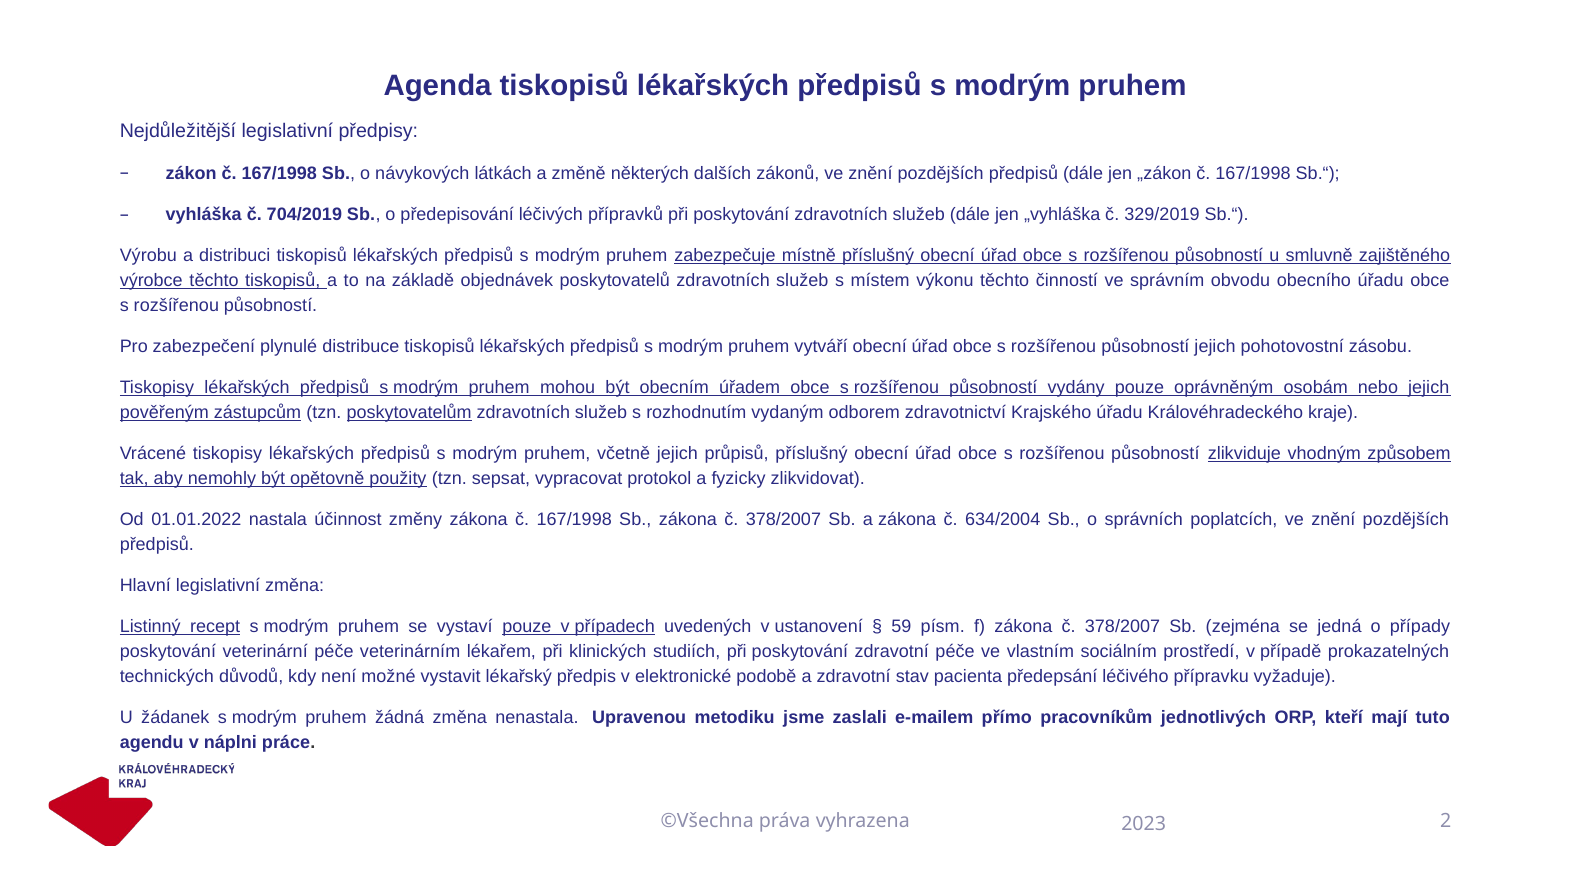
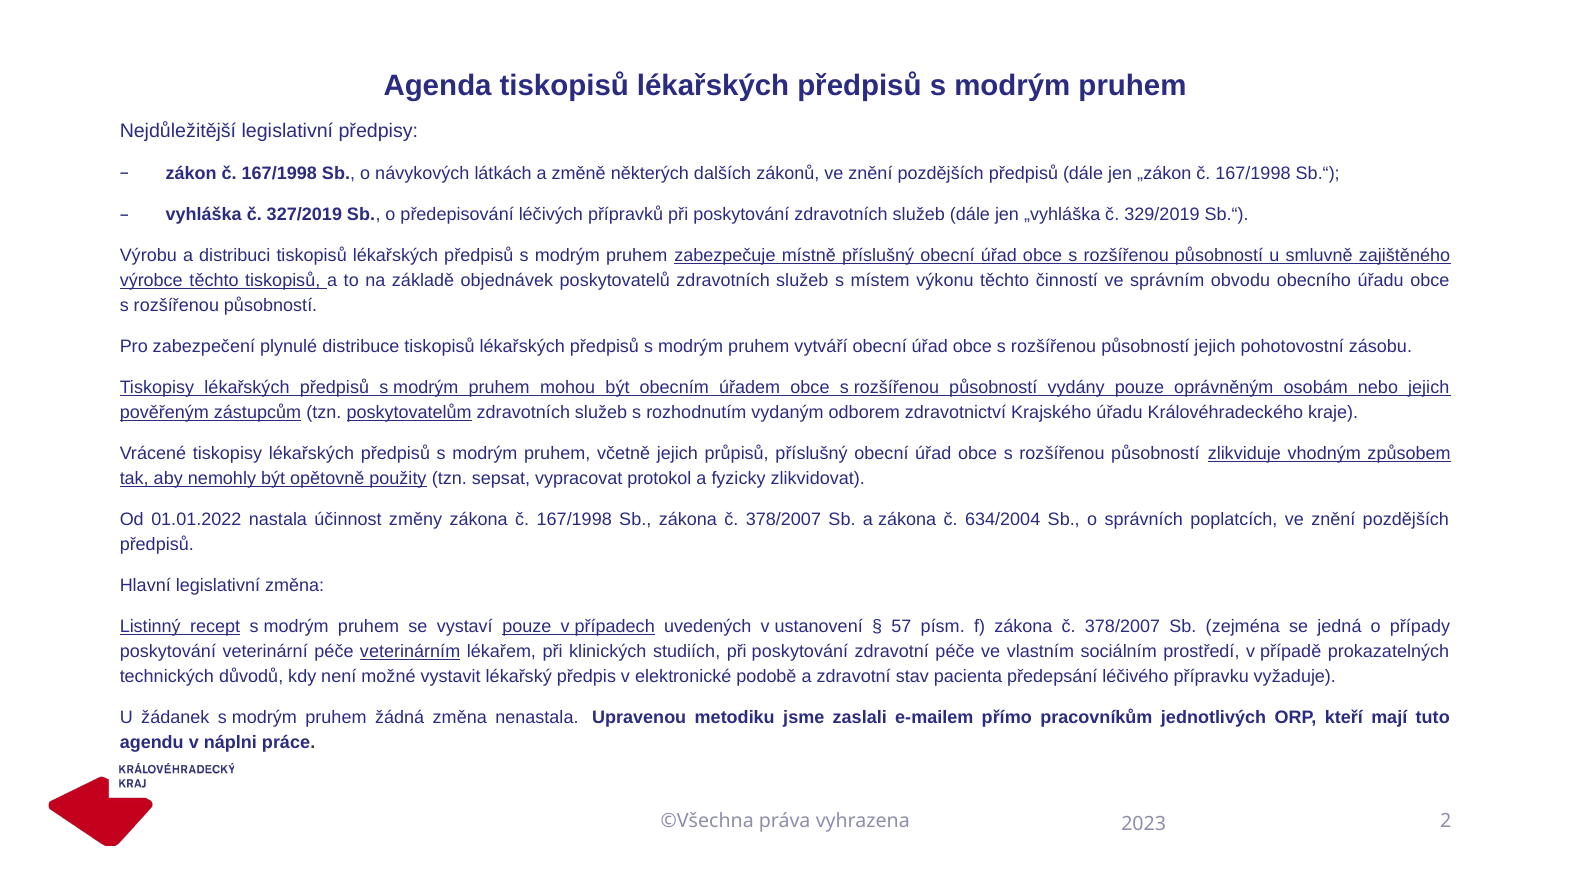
704/2019: 704/2019 -> 327/2019
59: 59 -> 57
veterinárním underline: none -> present
